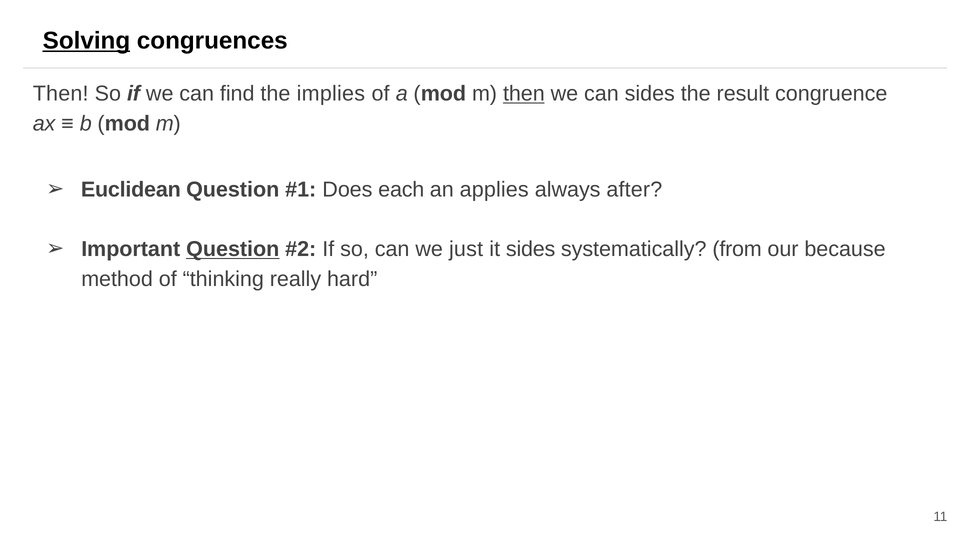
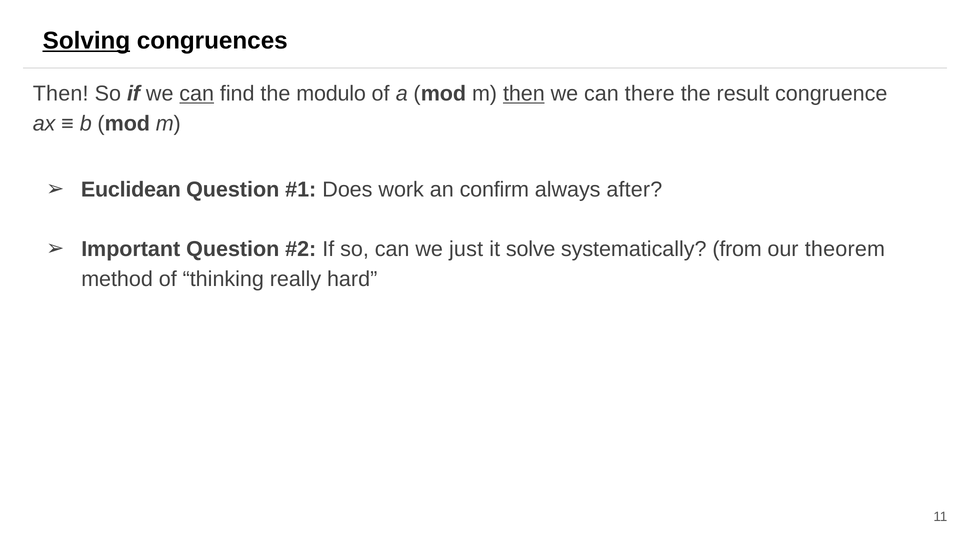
can at (197, 94) underline: none -> present
implies: implies -> modulo
can sides: sides -> there
each: each -> work
applies: applies -> confirm
Question at (233, 249) underline: present -> none
it sides: sides -> solve
because: because -> theorem
